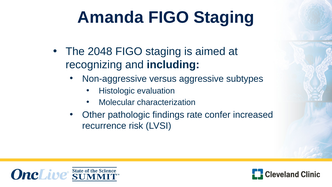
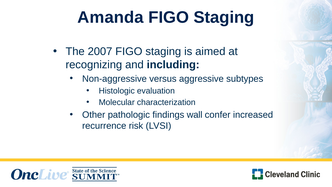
2048: 2048 -> 2007
rate: rate -> wall
